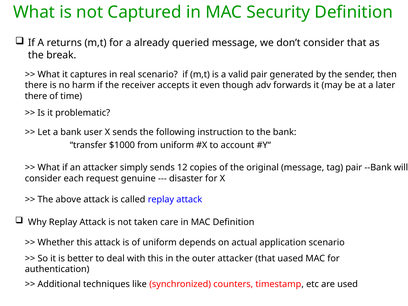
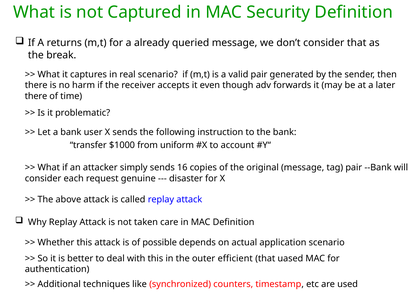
12: 12 -> 16
of uniform: uniform -> possible
outer attacker: attacker -> efficient
